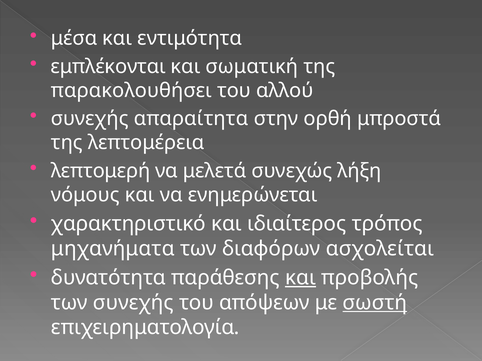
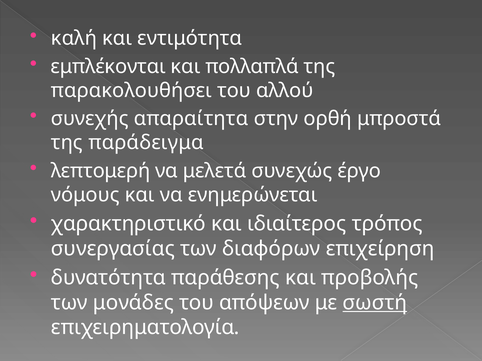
μέσα: μέσα -> καλή
σωματική: σωματική -> πολλαπλά
λεπτομέρεια: λεπτομέρεια -> παράδειγμα
λήξη: λήξη -> έργο
μηχανήματα: μηχανήματα -> συνεργασίας
ασχολείται: ασχολείται -> επιχείρηση
και at (300, 278) underline: present -> none
των συνεχής: συνεχής -> μονάδες
